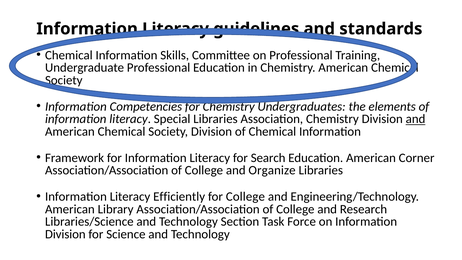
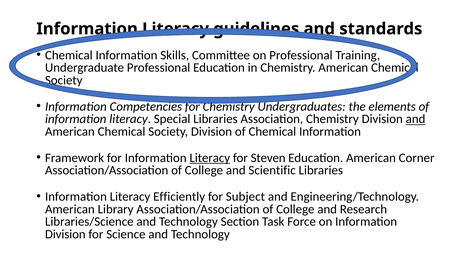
Literacy at (210, 158) underline: none -> present
Search: Search -> Steven
Organize: Organize -> Scientific
for College: College -> Subject
